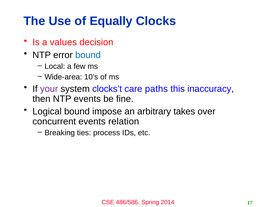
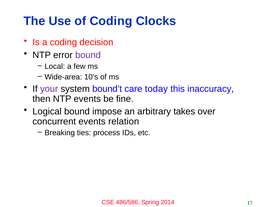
of Equally: Equally -> Coding
a values: values -> coding
bound at (88, 55) colour: blue -> purple
clocks’t: clocks’t -> bound’t
paths: paths -> today
